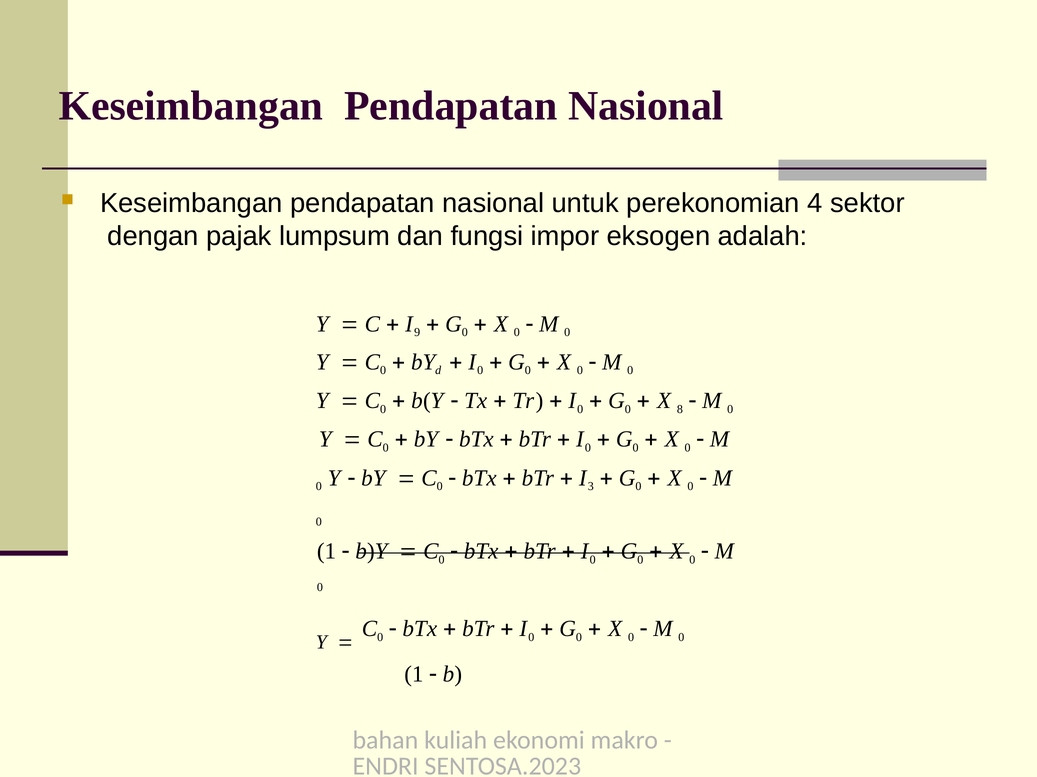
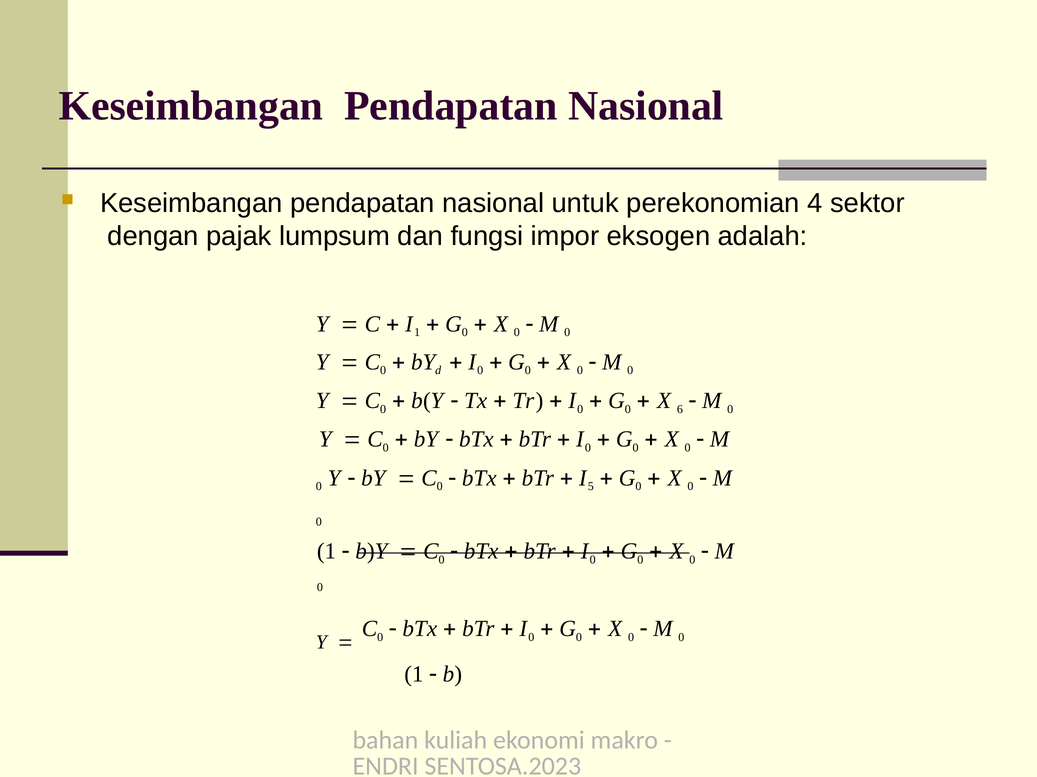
9 at (417, 332): 9 -> 1
8: 8 -> 6
3: 3 -> 5
